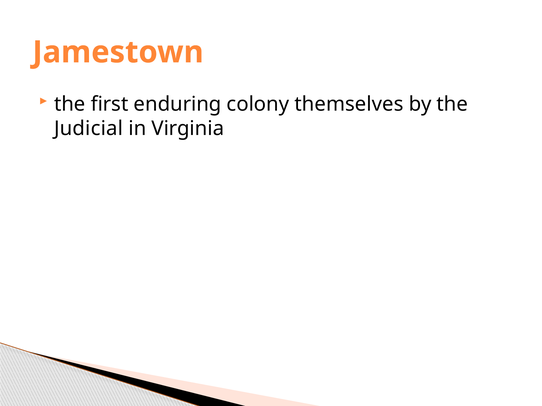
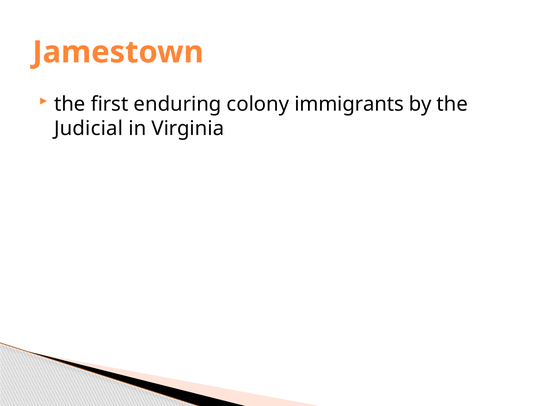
themselves: themselves -> immigrants
